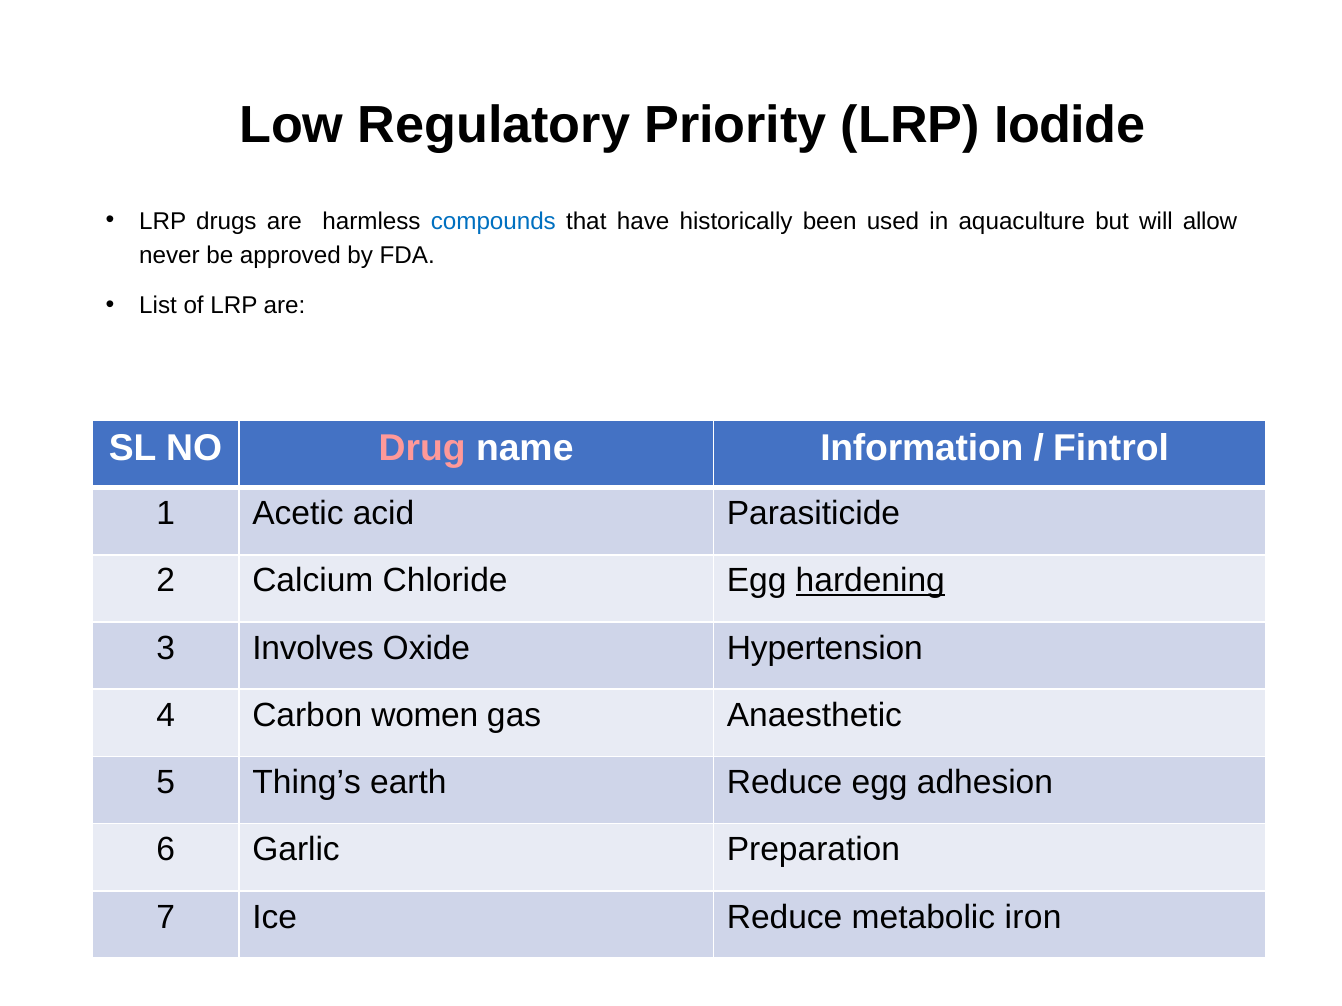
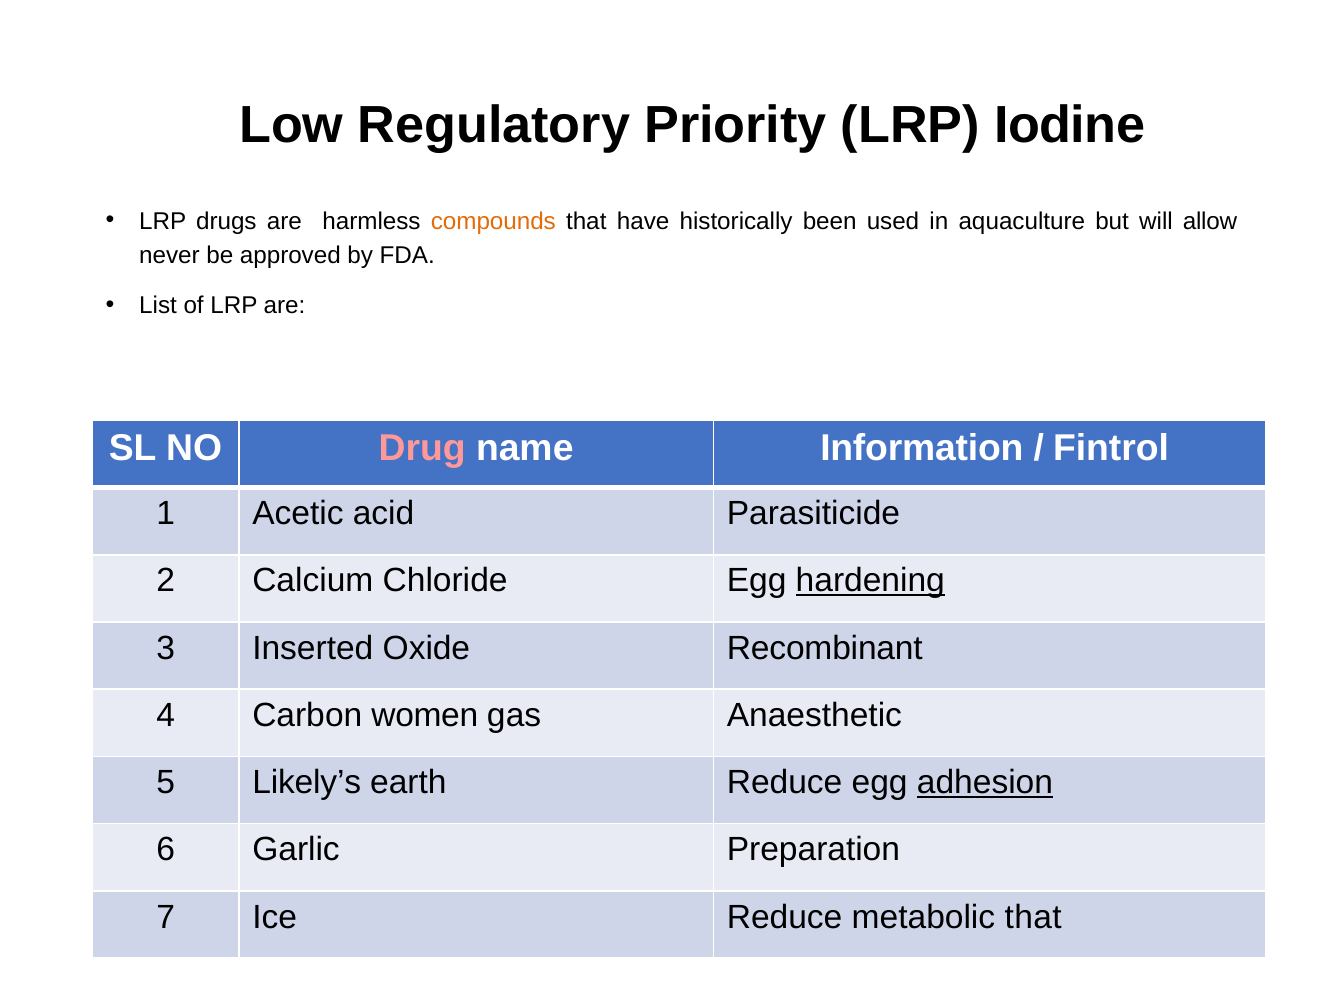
Iodide: Iodide -> Iodine
compounds colour: blue -> orange
Involves: Involves -> Inserted
Hypertension: Hypertension -> Recombinant
Thing’s: Thing’s -> Likely’s
adhesion underline: none -> present
metabolic iron: iron -> that
